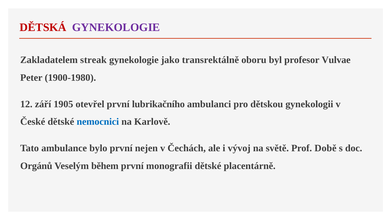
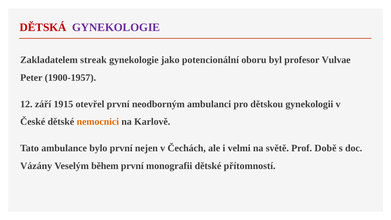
transrektálně: transrektálně -> potencionální
1900-1980: 1900-1980 -> 1900-1957
1905: 1905 -> 1915
lubrikačního: lubrikačního -> neodborným
nemocnici colour: blue -> orange
vývoj: vývoj -> velmi
Orgánů: Orgánů -> Vázány
placentárně: placentárně -> přítomností
